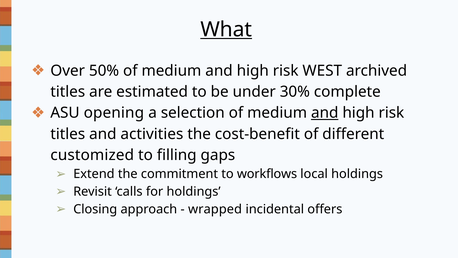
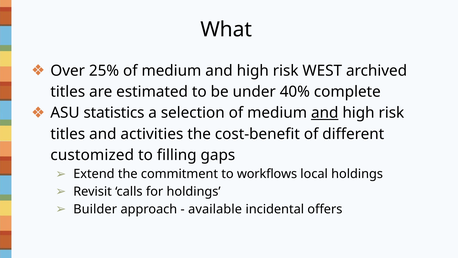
What underline: present -> none
50%: 50% -> 25%
30%: 30% -> 40%
opening: opening -> statistics
Closing: Closing -> Builder
wrapped: wrapped -> available
